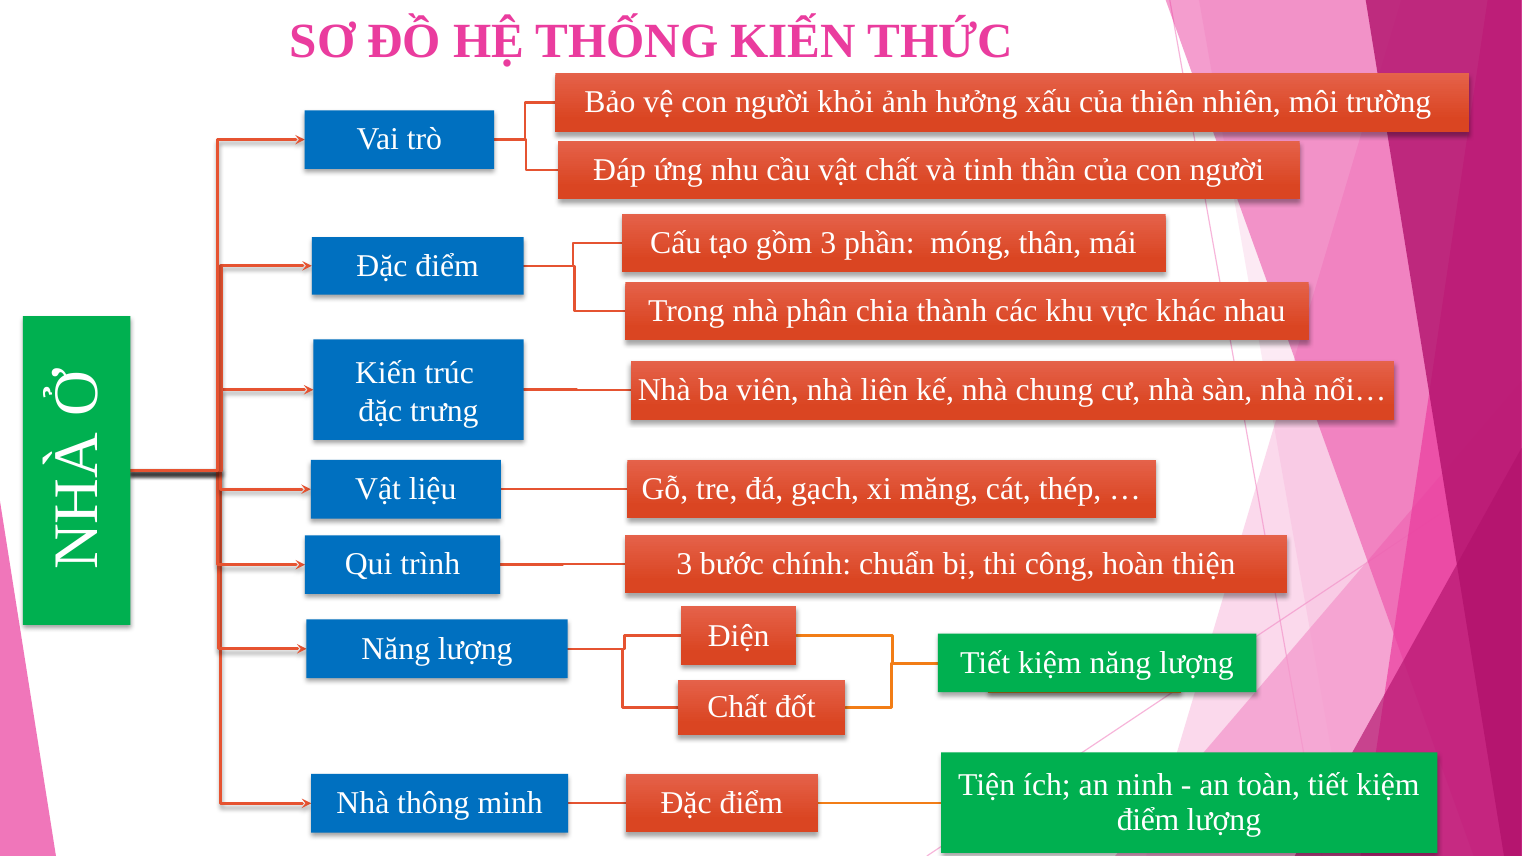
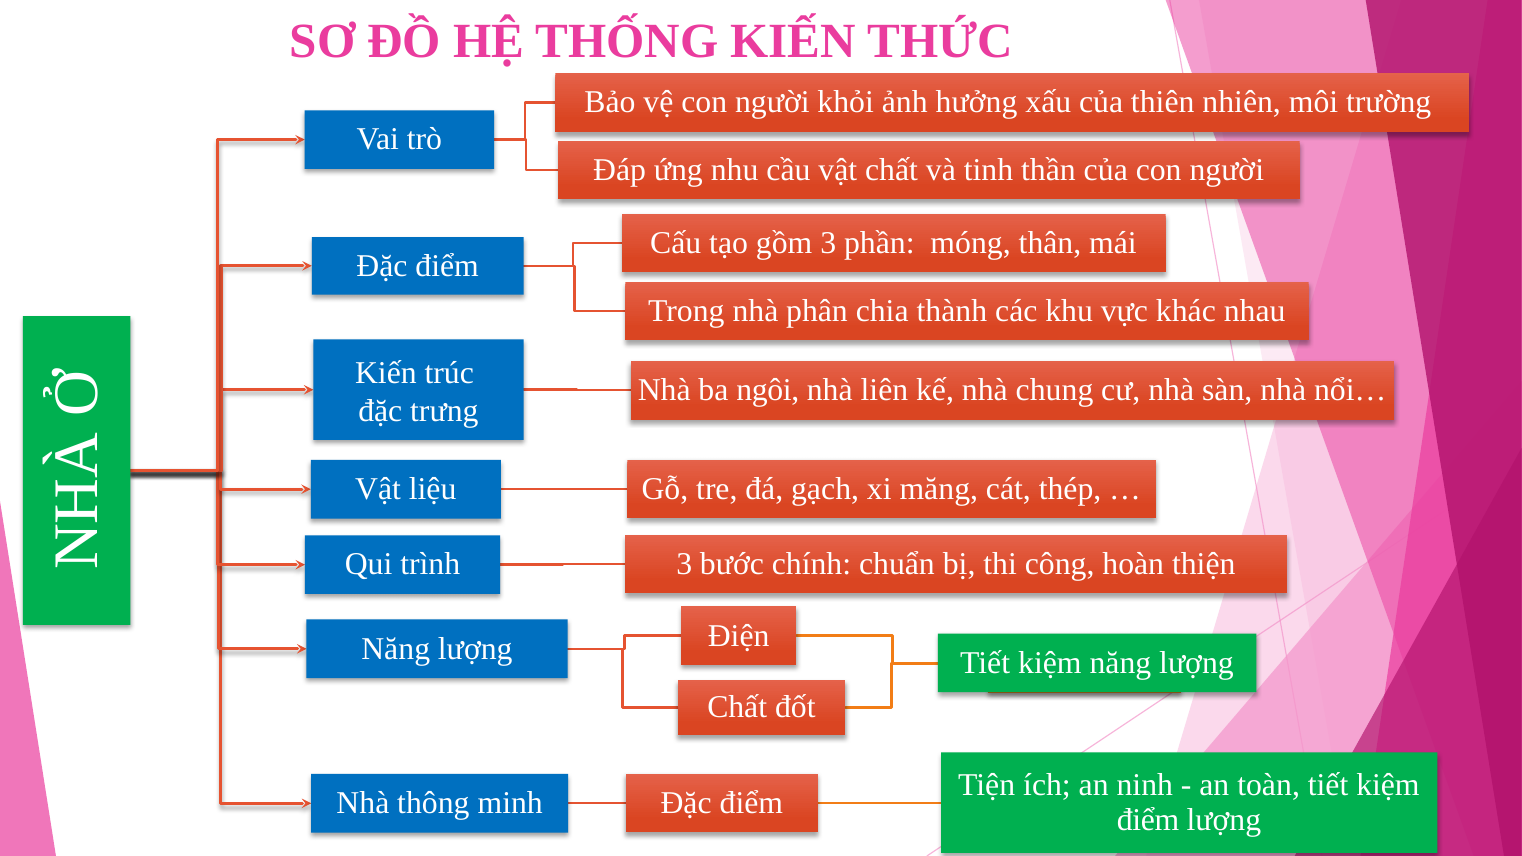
viên: viên -> ngôi
